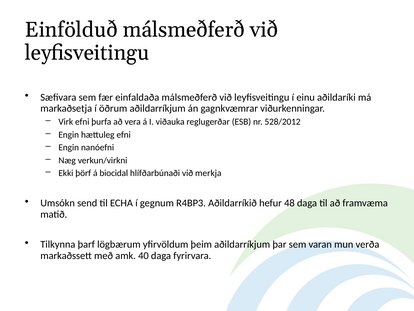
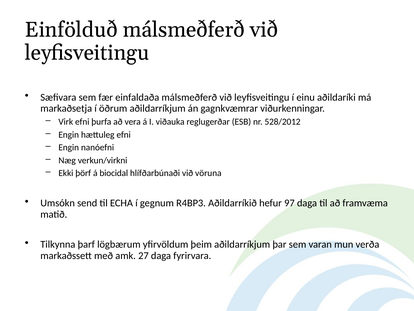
merkja: merkja -> vöruna
48: 48 -> 97
40: 40 -> 27
